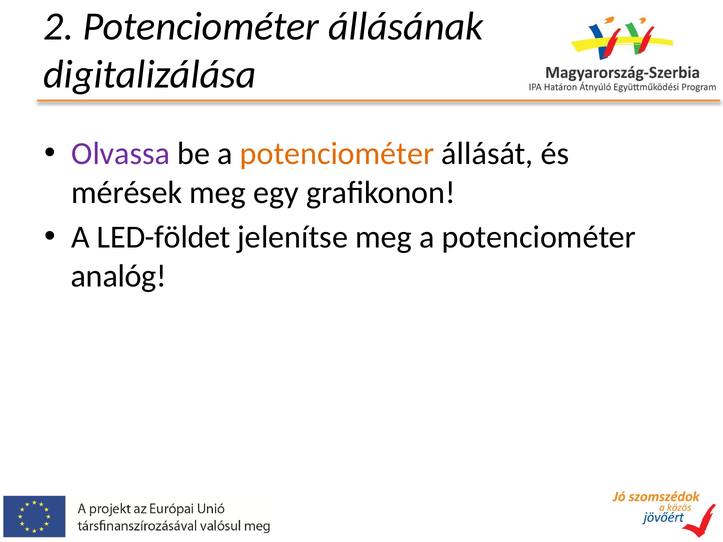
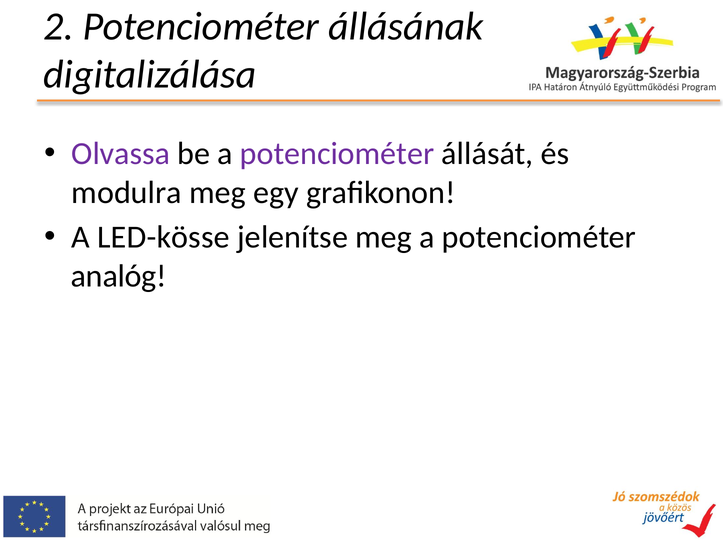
potenciométer at (337, 154) colour: orange -> purple
mérések: mérések -> modulra
LED-földet: LED-földet -> LED-kösse
